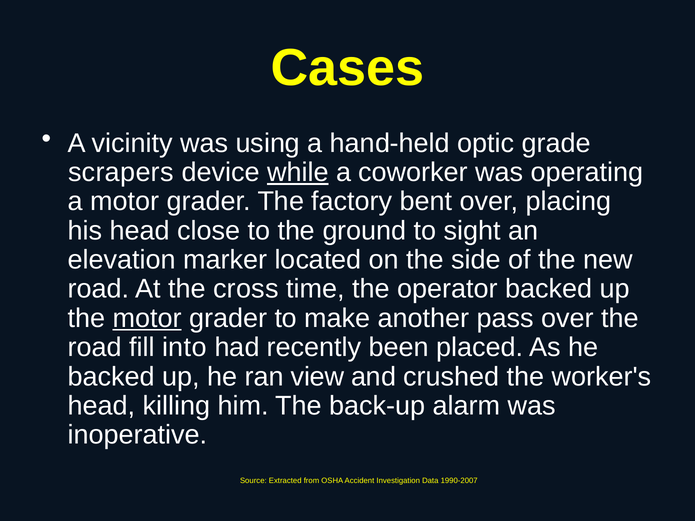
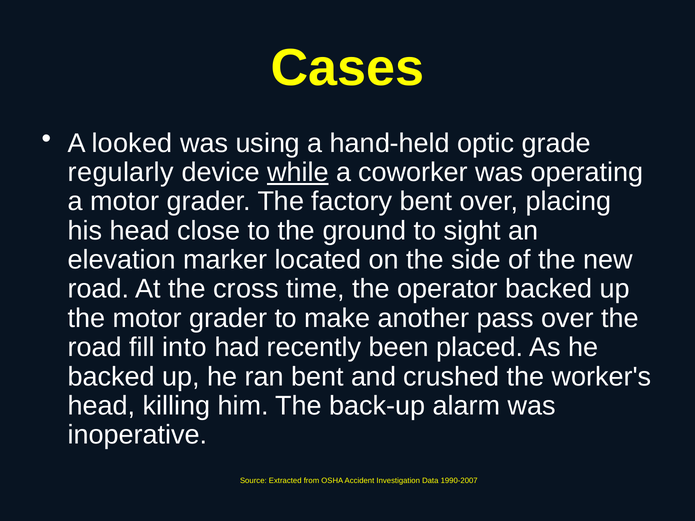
vicinity: vicinity -> looked
scrapers: scrapers -> regularly
motor at (147, 318) underline: present -> none
ran view: view -> bent
